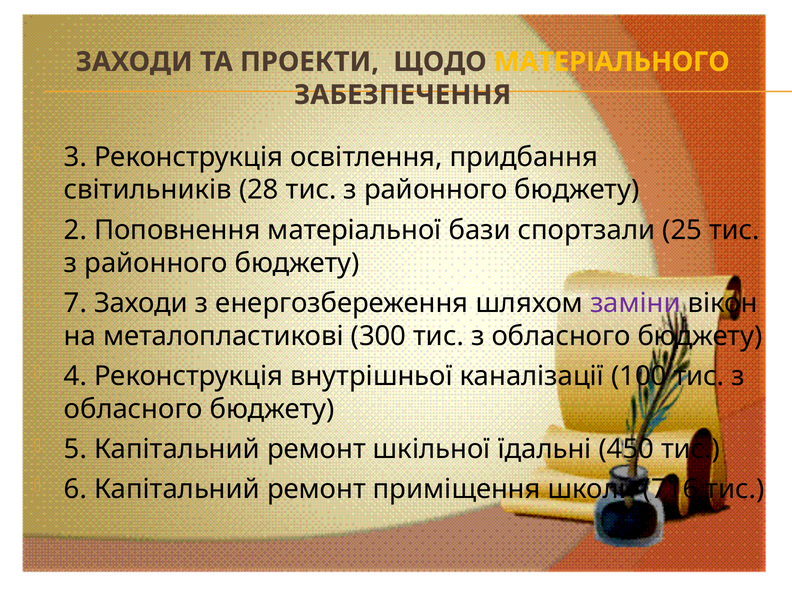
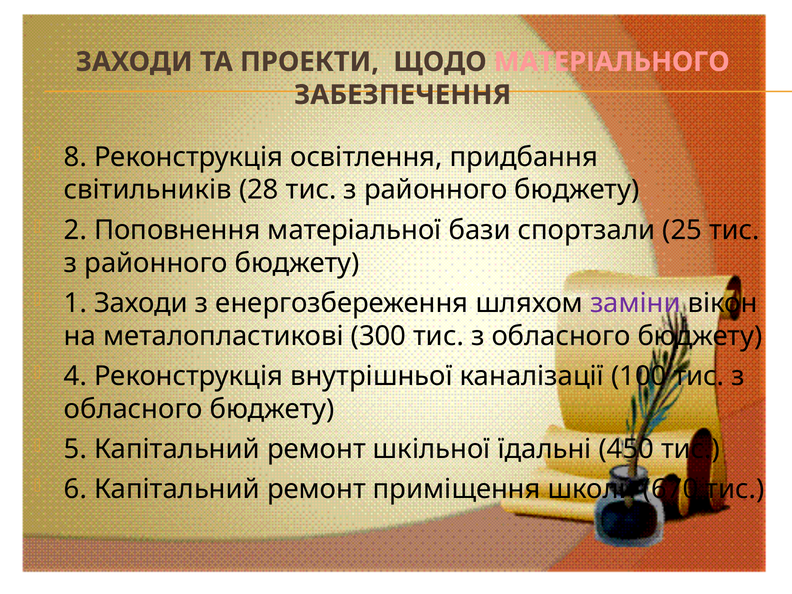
МАТЕРІАЛЬНОГО colour: yellow -> pink
3: 3 -> 8
7: 7 -> 1
716: 716 -> 670
